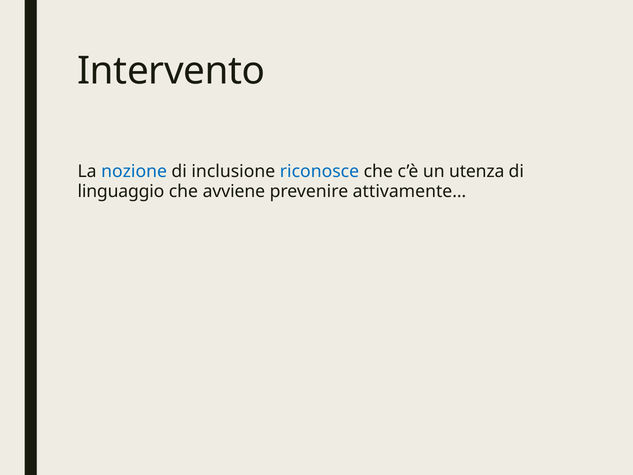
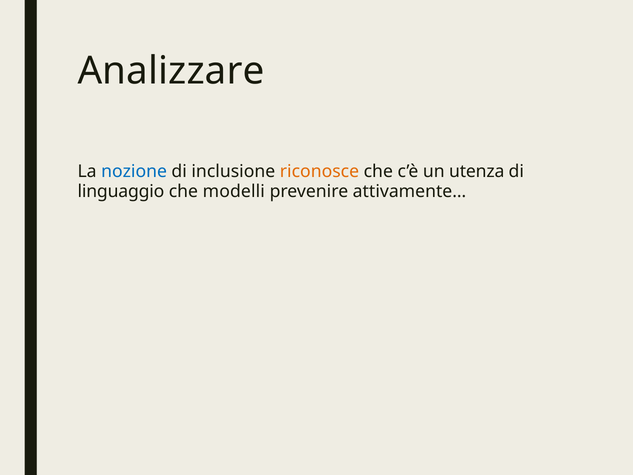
Intervento: Intervento -> Analizzare
riconosce colour: blue -> orange
avviene: avviene -> modelli
